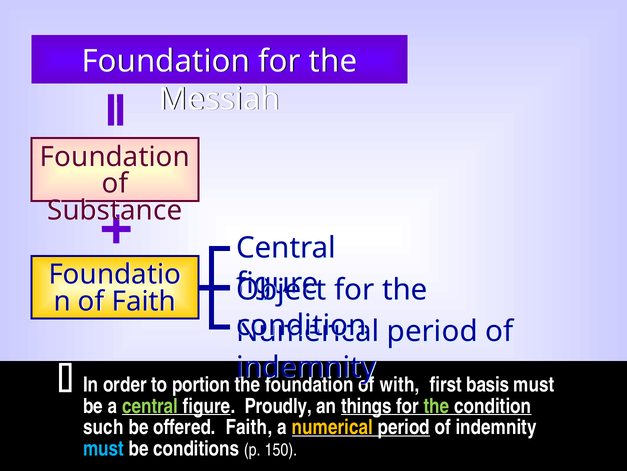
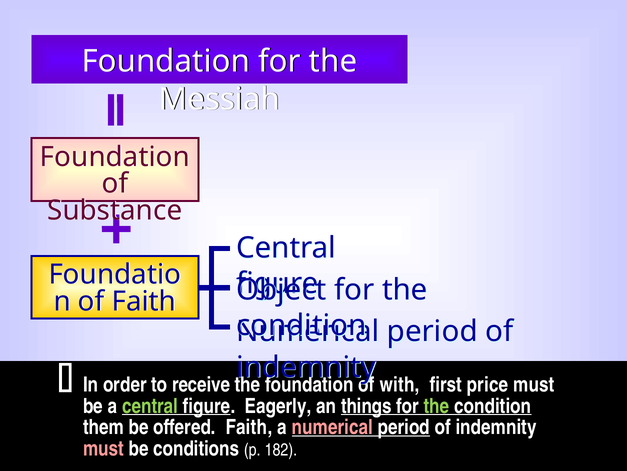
portion: portion -> receive
basis: basis -> price
Proudly: Proudly -> Eagerly
such: such -> them
numerical at (332, 427) colour: yellow -> pink
must at (103, 448) colour: light blue -> pink
150: 150 -> 182
